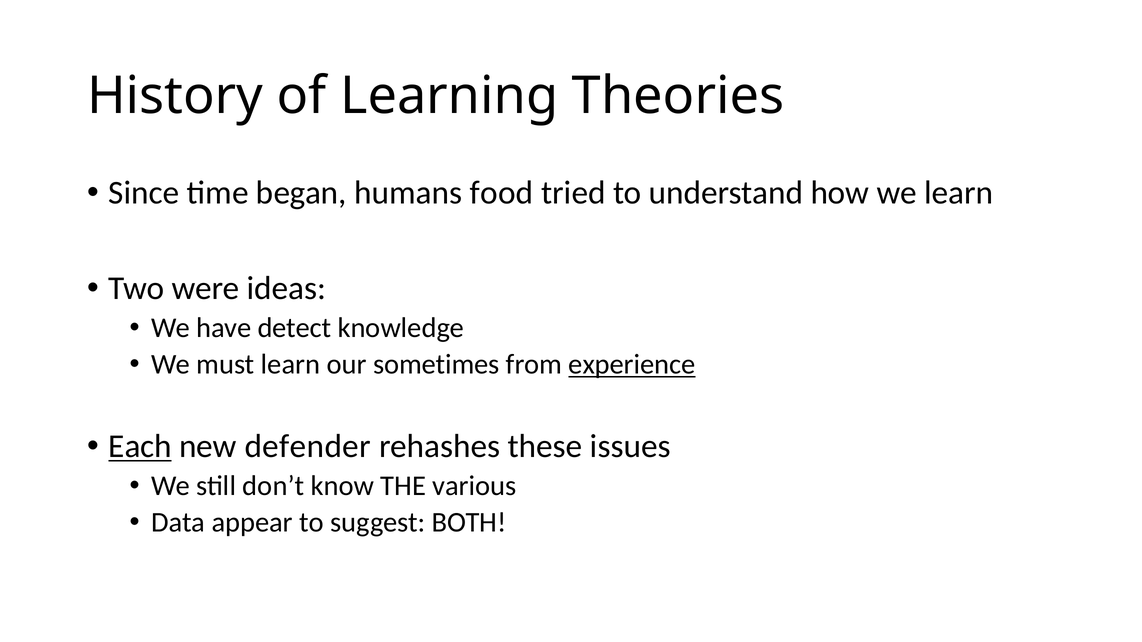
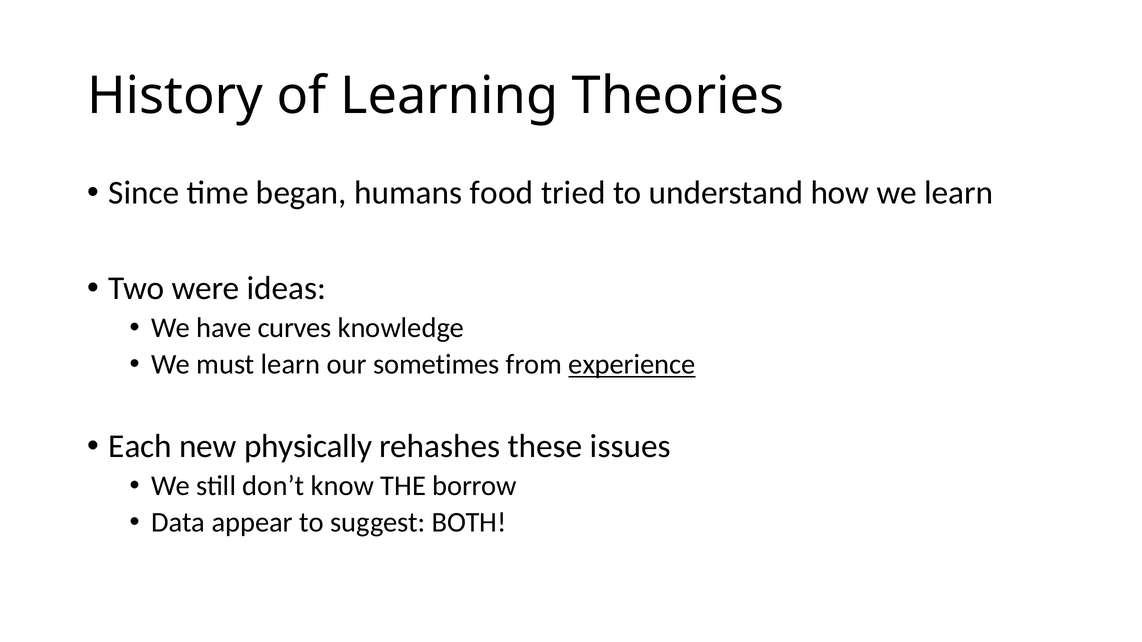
detect: detect -> curves
Each underline: present -> none
defender: defender -> physically
various: various -> borrow
